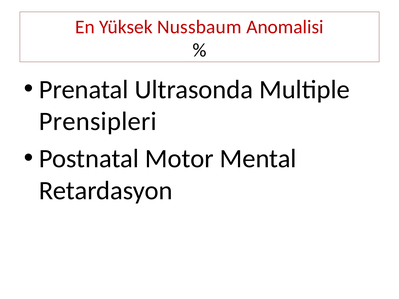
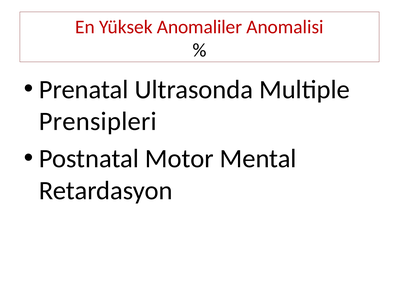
Nussbaum: Nussbaum -> Anomaliler
